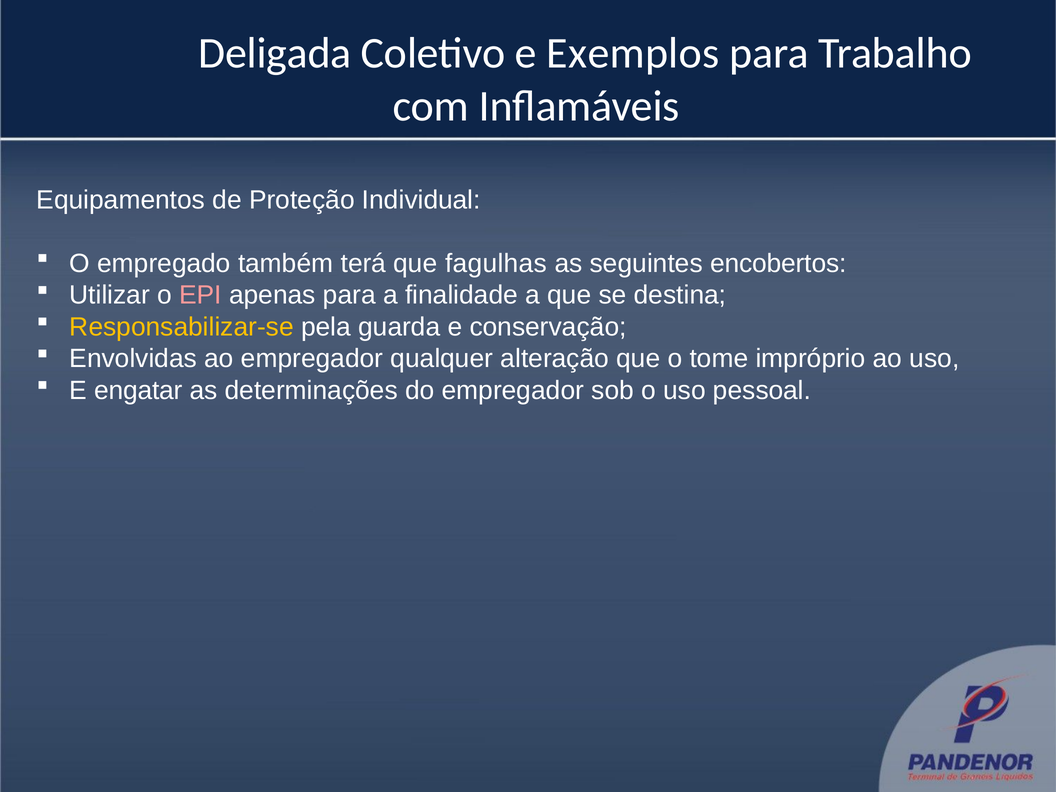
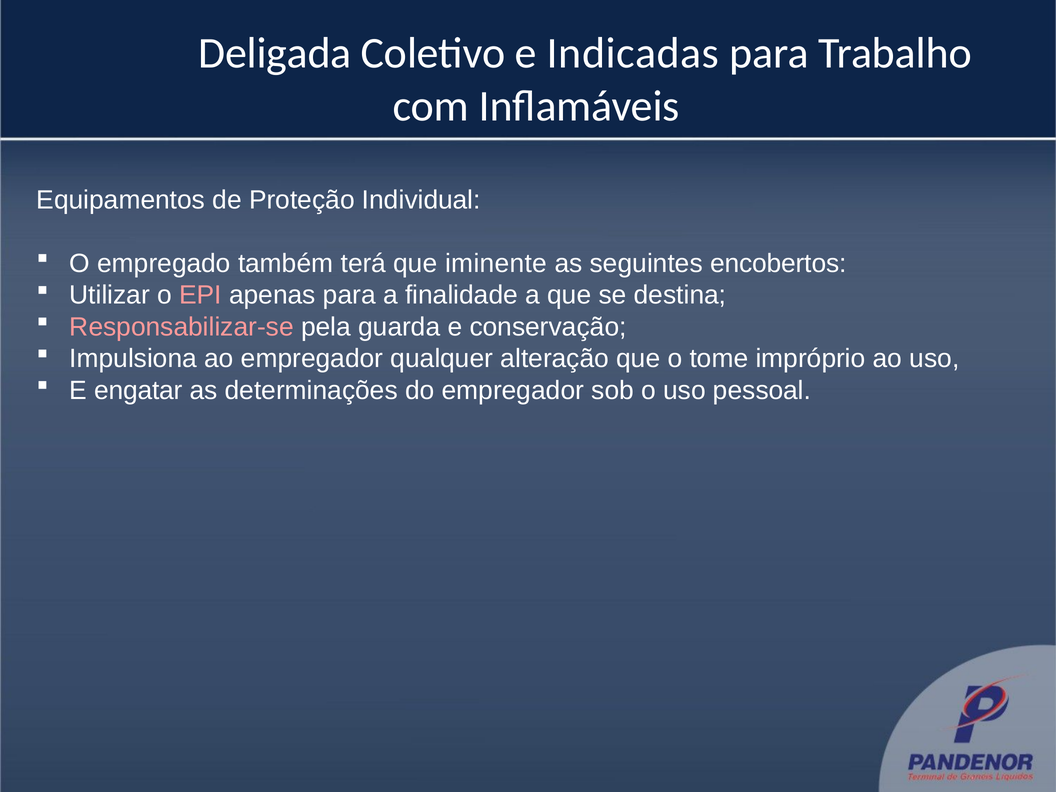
Exemplos: Exemplos -> Indicadas
fagulhas: fagulhas -> iminente
Responsabilizar-se colour: yellow -> pink
Envolvidas: Envolvidas -> Impulsiona
